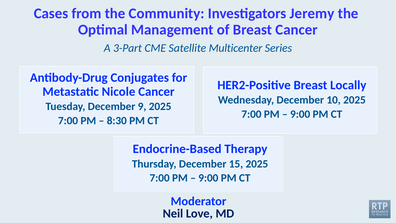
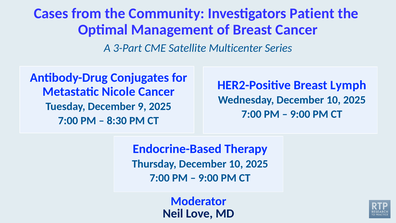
Jeremy: Jeremy -> Patient
Locally: Locally -> Lymph
Thursday December 15: 15 -> 10
